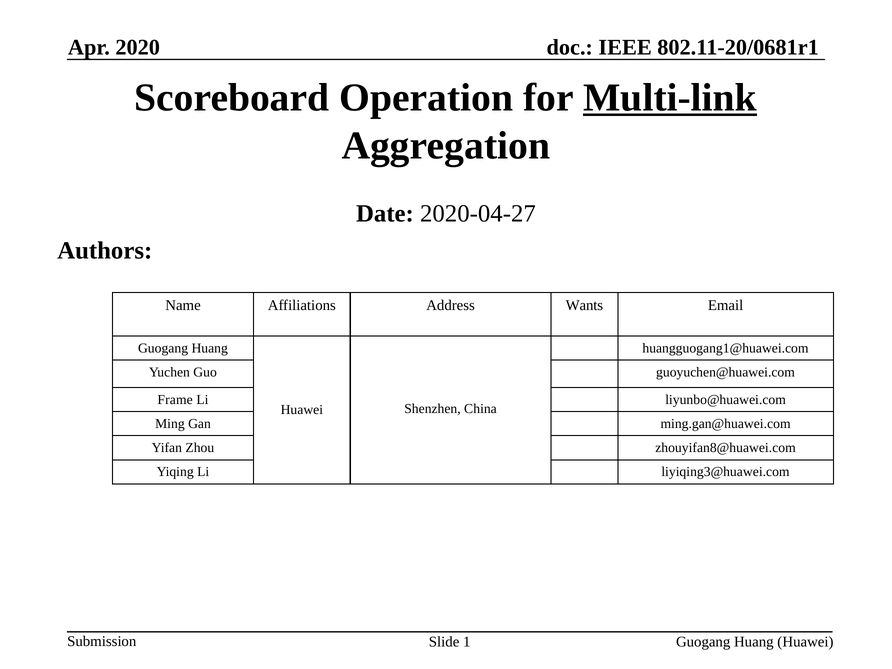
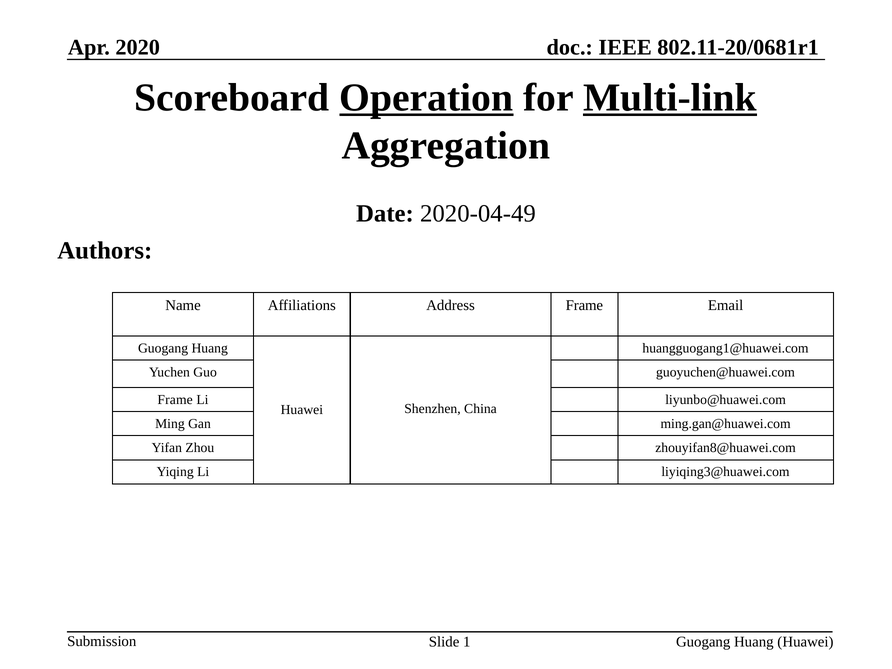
Operation underline: none -> present
2020-04-27: 2020-04-27 -> 2020-04-49
Address Wants: Wants -> Frame
